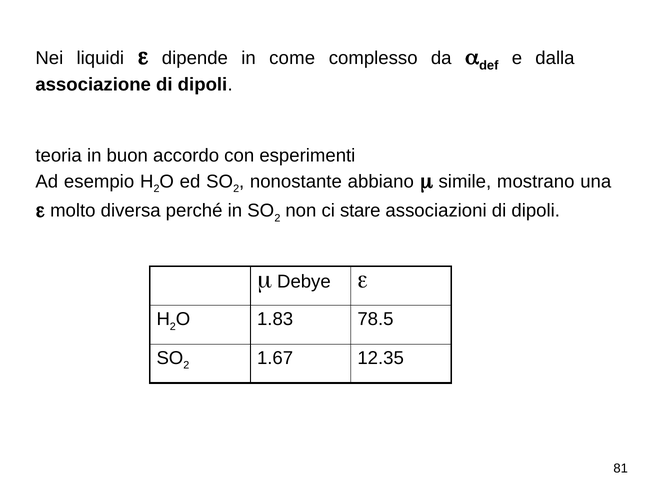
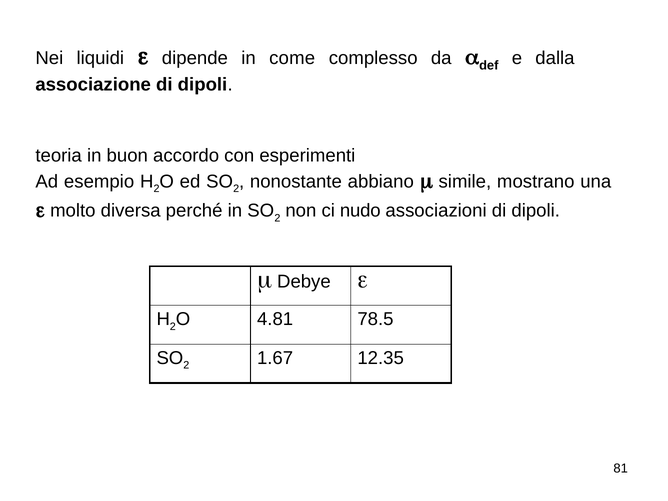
stare: stare -> nudo
1.83: 1.83 -> 4.81
